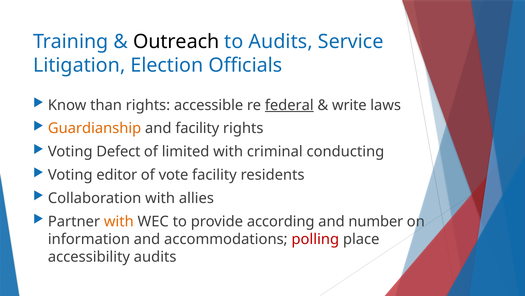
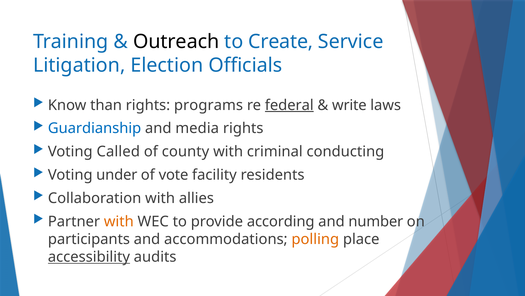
to Audits: Audits -> Create
accessible: accessible -> programs
Guardianship colour: orange -> blue
and facility: facility -> media
Defect: Defect -> Called
limited: limited -> county
editor: editor -> under
information: information -> participants
polling colour: red -> orange
accessibility underline: none -> present
